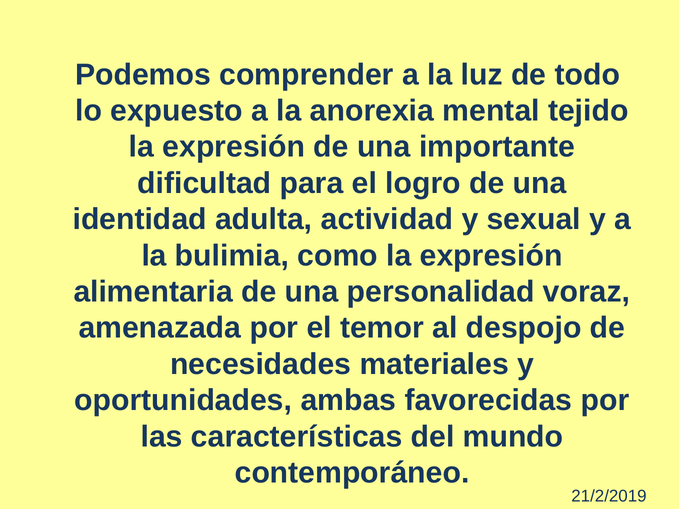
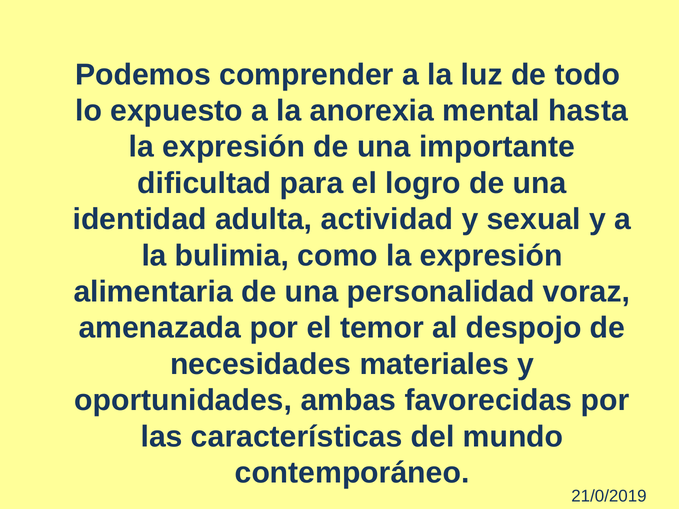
tejido: tejido -> hasta
21/2/2019: 21/2/2019 -> 21/0/2019
